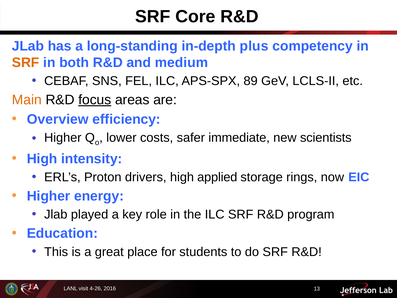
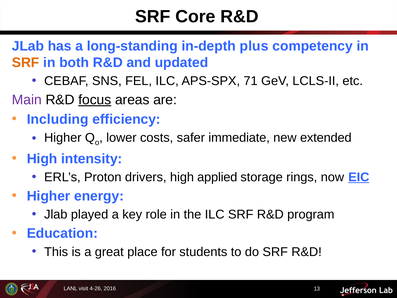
medium: medium -> updated
89: 89 -> 71
Main colour: orange -> purple
Overview: Overview -> Including
scientists: scientists -> extended
EIC underline: none -> present
